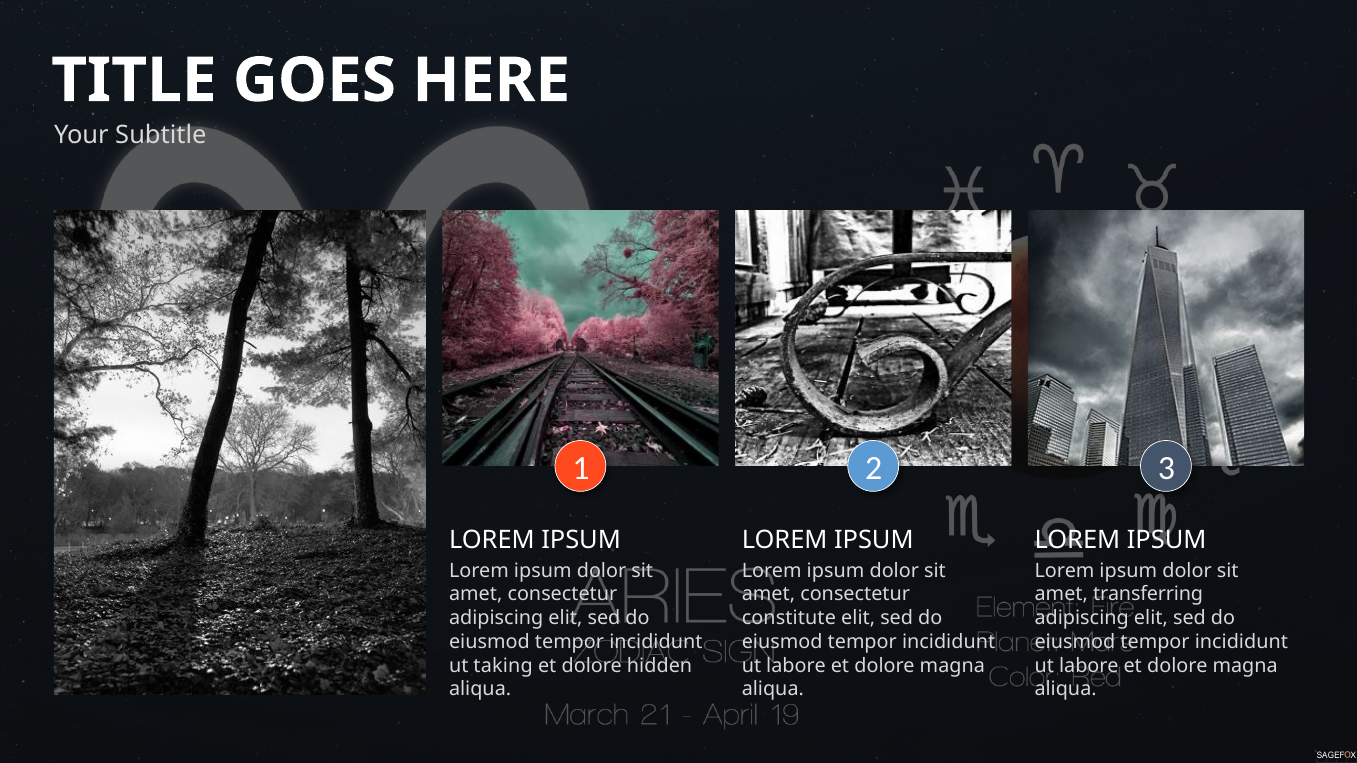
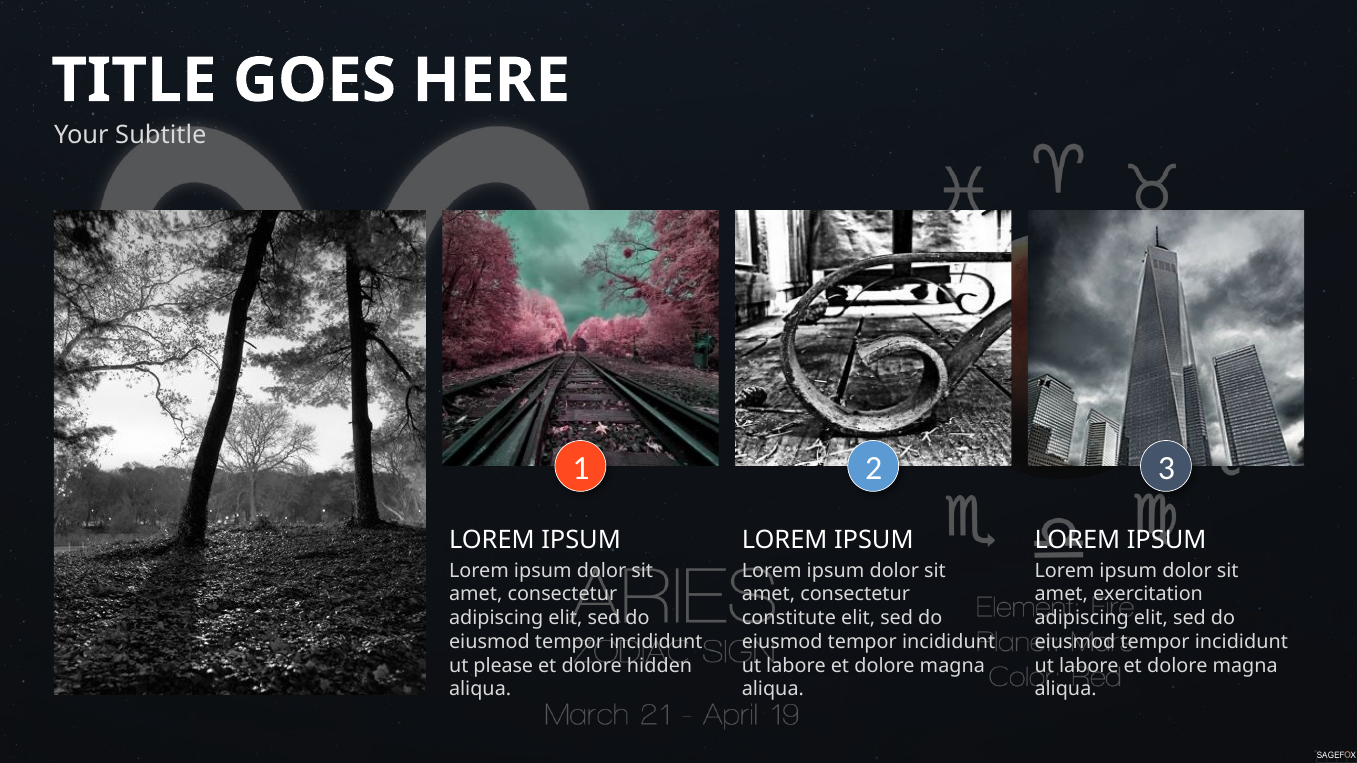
transferring: transferring -> exercitation
taking: taking -> please
